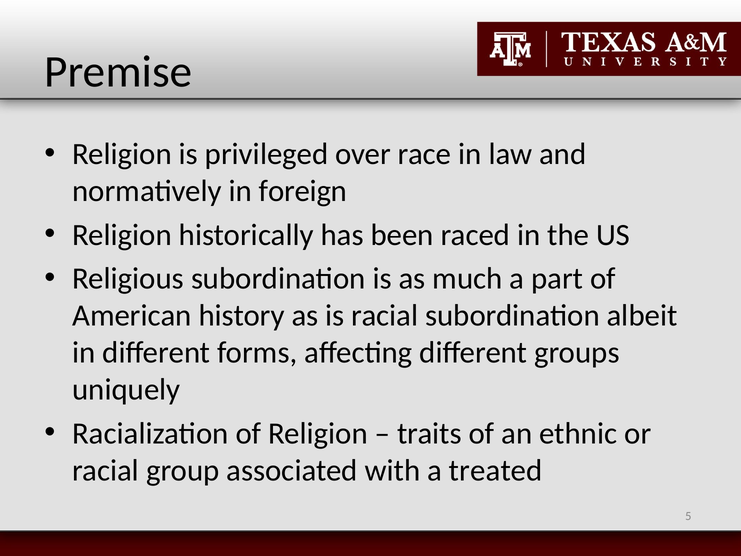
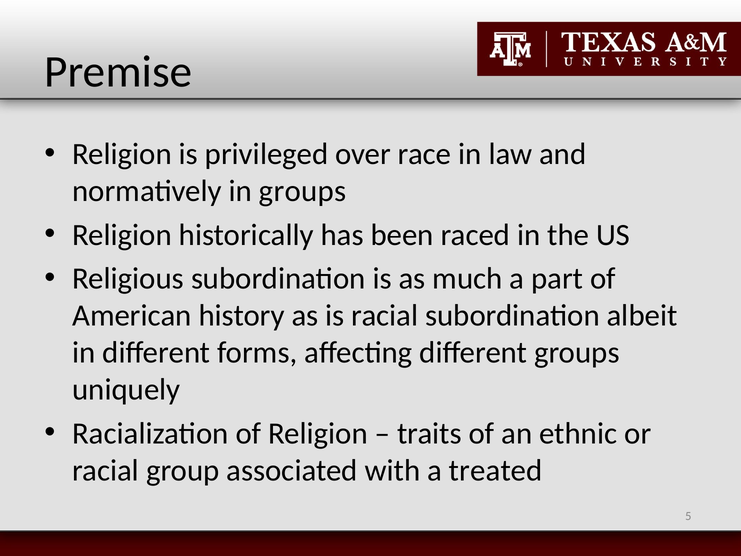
in foreign: foreign -> groups
